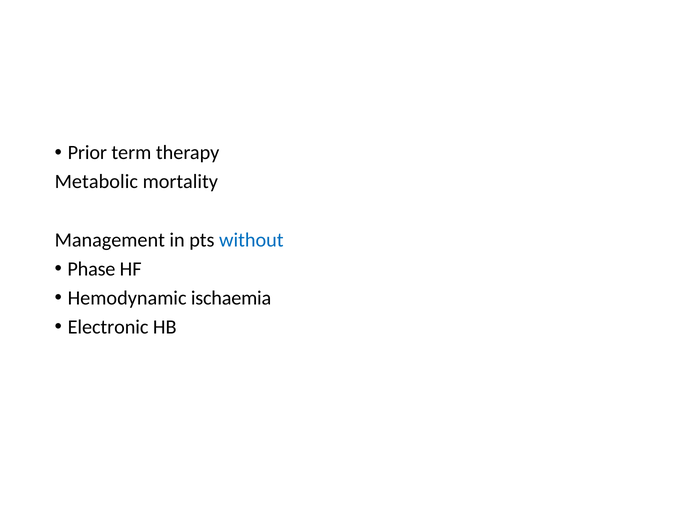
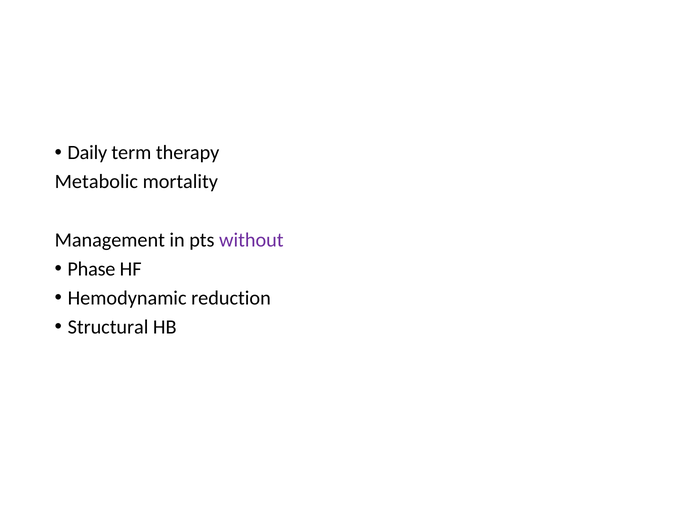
Prior: Prior -> Daily
without colour: blue -> purple
ischaemia: ischaemia -> reduction
Electronic: Electronic -> Structural
